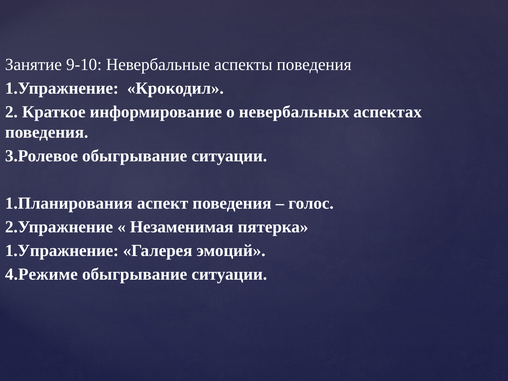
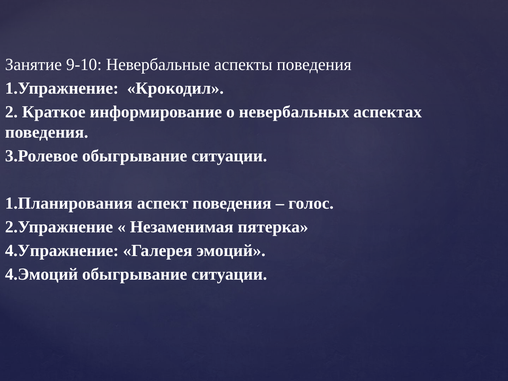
1.Упражнение at (62, 251): 1.Упражнение -> 4.Упражнение
4.Режиме: 4.Режиме -> 4.Эмоций
